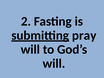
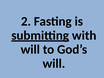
pray: pray -> with
